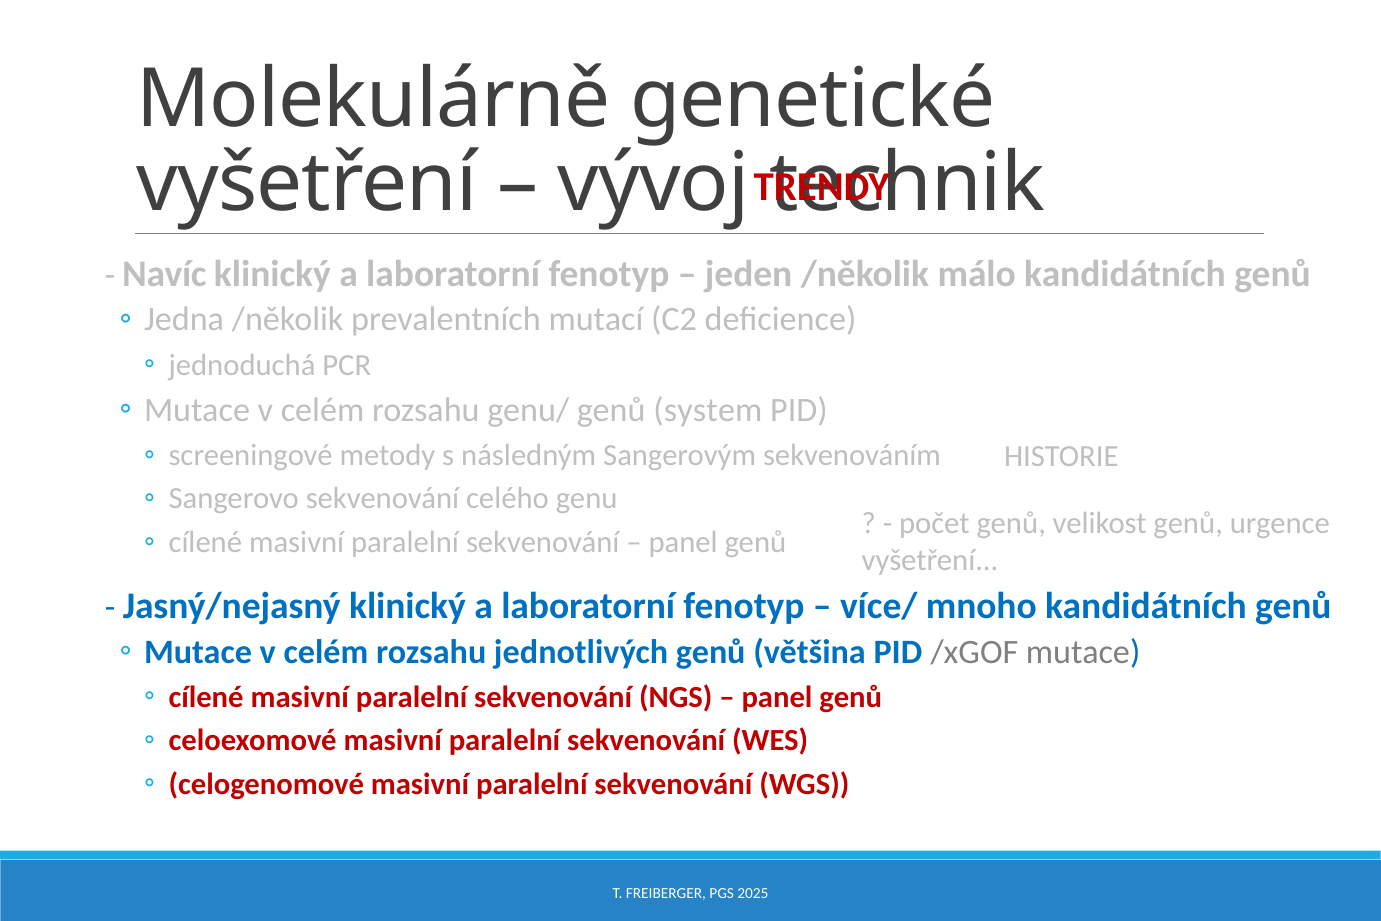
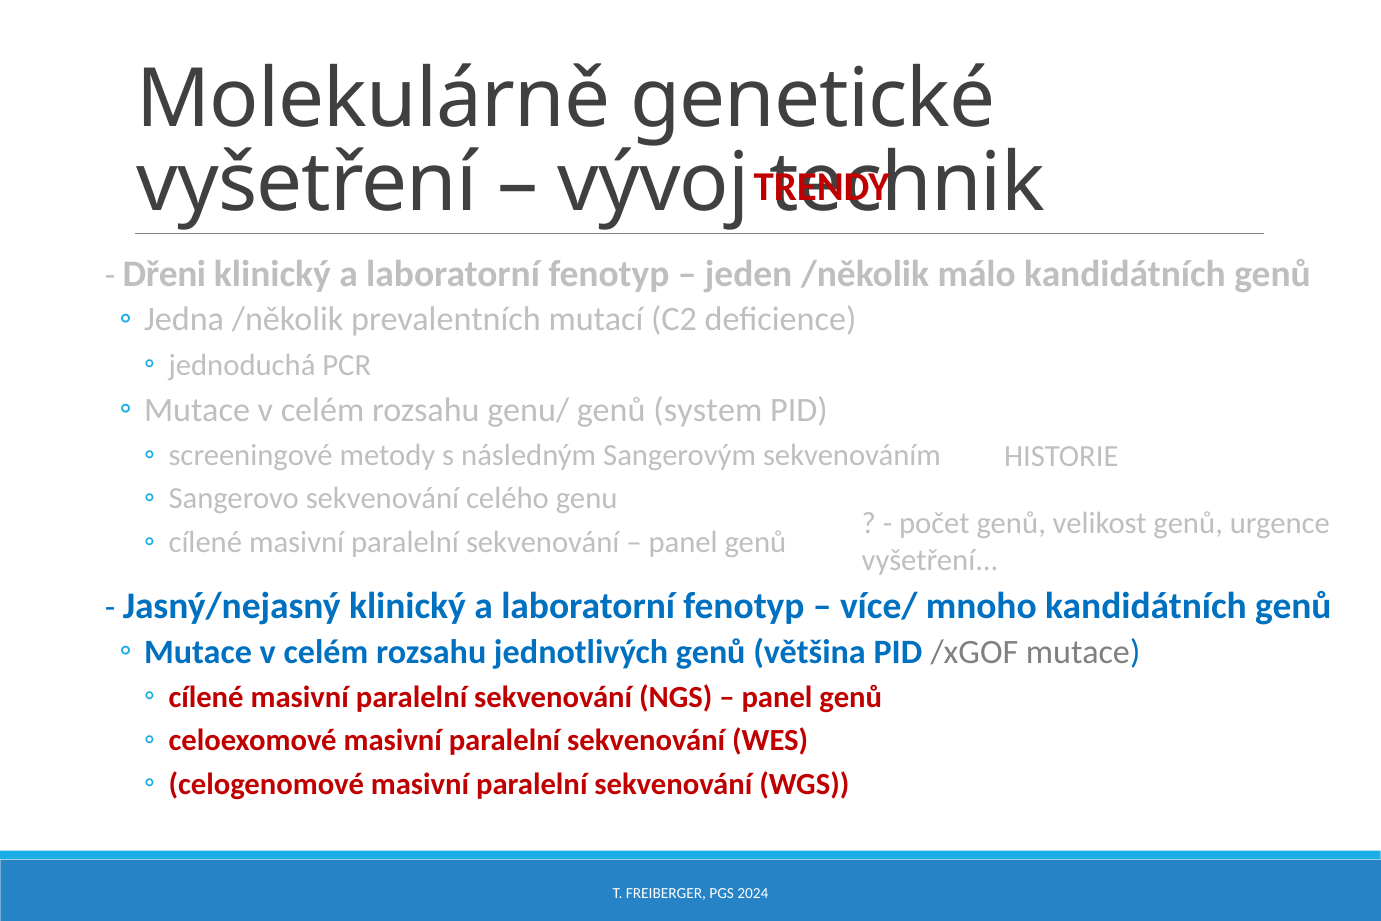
Navíc: Navíc -> Dřeni
2025: 2025 -> 2024
